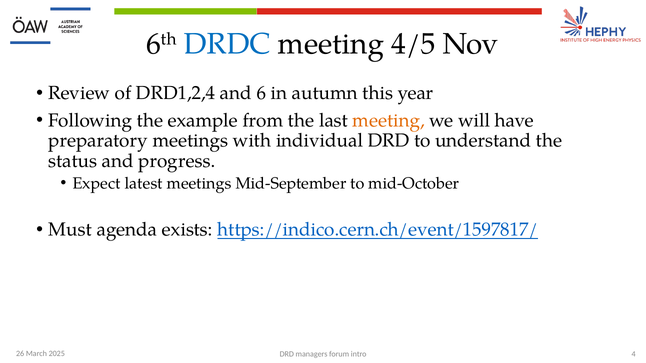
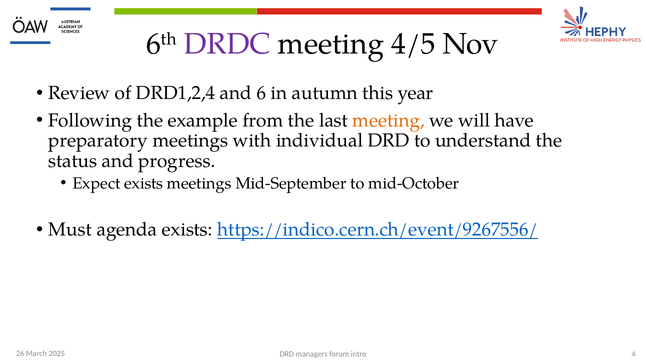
DRDC colour: blue -> purple
Expect latest: latest -> exists
https://indico.cern.ch/event/1597817/: https://indico.cern.ch/event/1597817/ -> https://indico.cern.ch/event/9267556/
